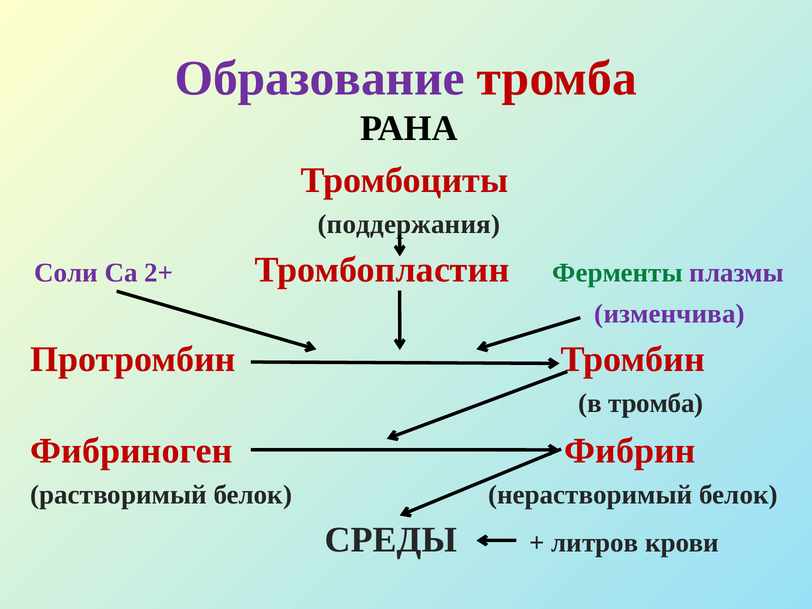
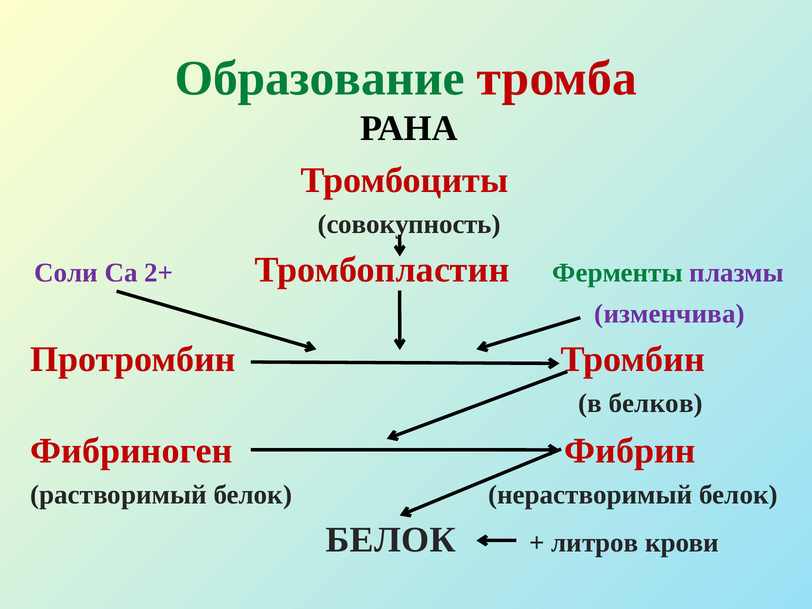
Образование colour: purple -> green
поддержания: поддержания -> совокупность
в тромба: тромба -> белков
СРЕДЫ at (391, 540): СРЕДЫ -> БЕЛОК
